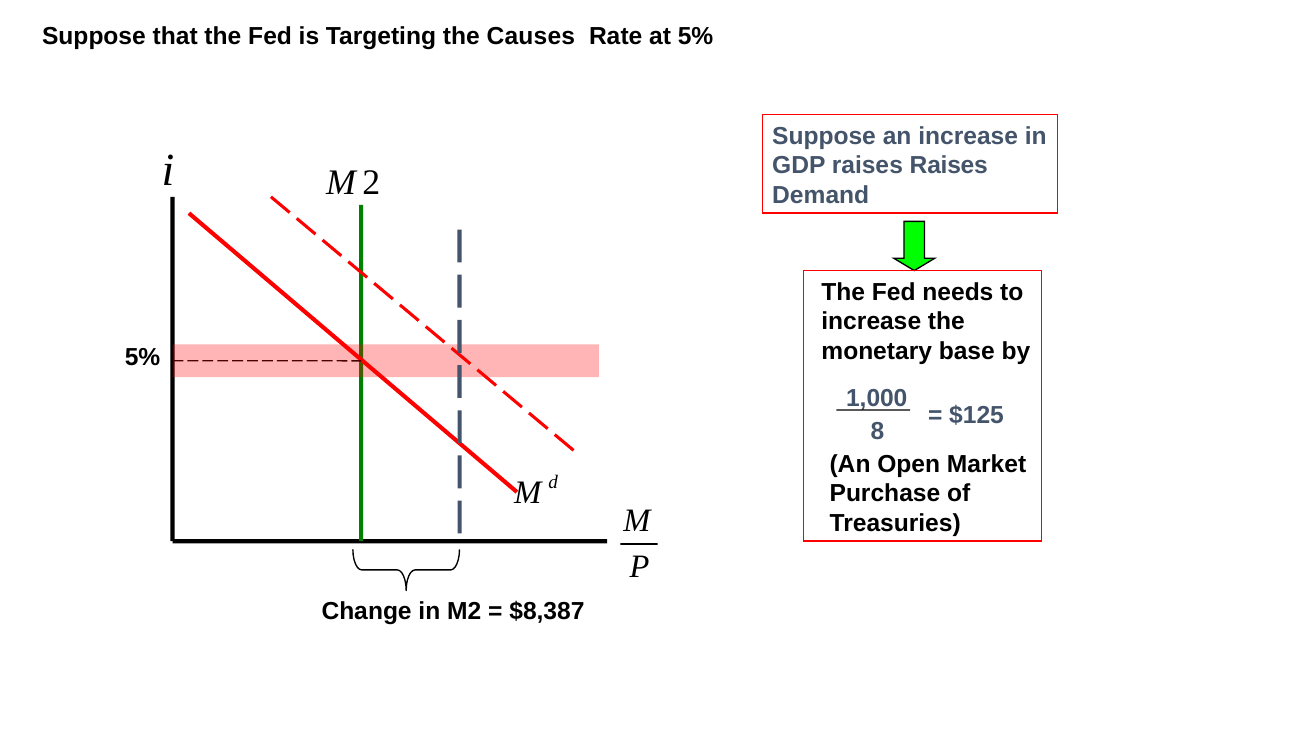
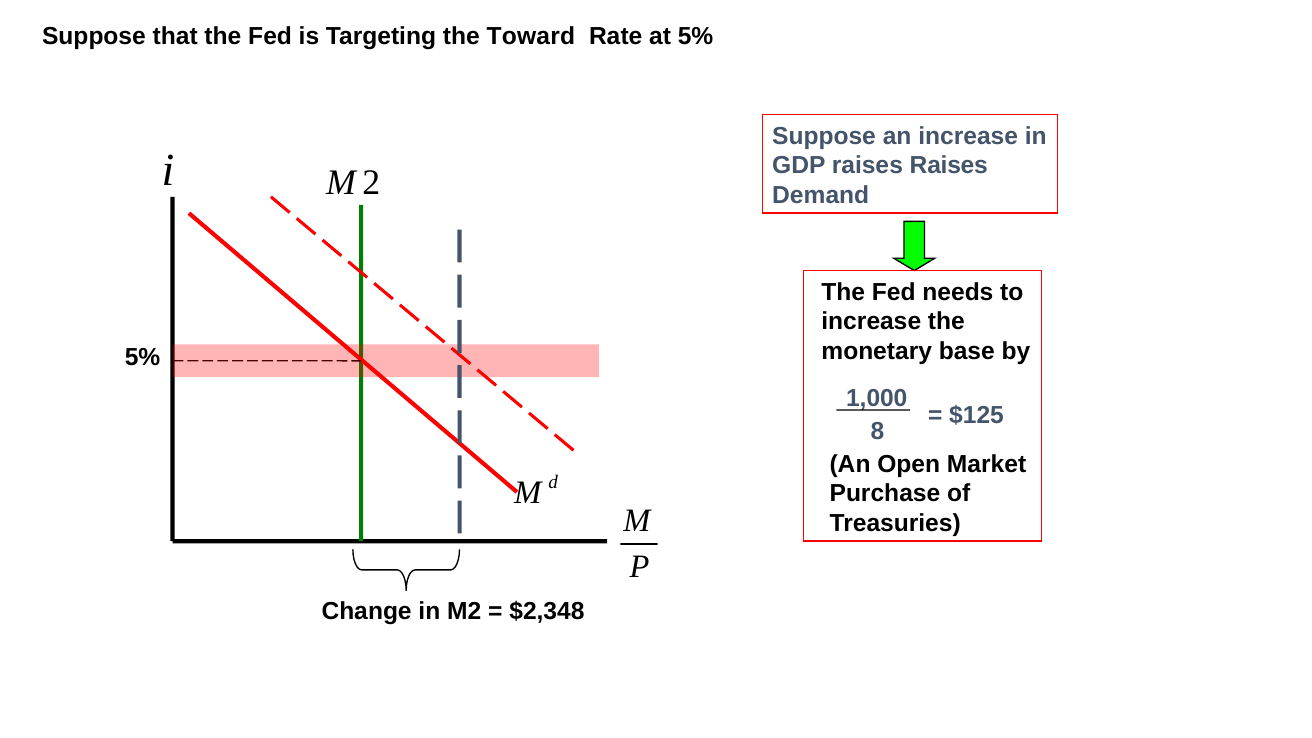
Causes: Causes -> Toward
$8,387: $8,387 -> $2,348
